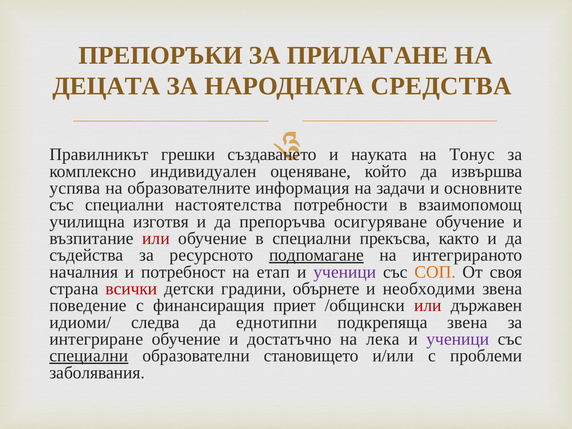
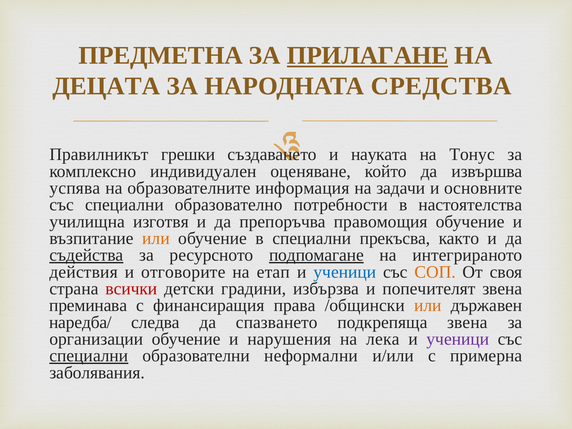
ПРЕПОРЪКИ: ПРЕПОРЪКИ -> ПРЕДМЕТНА
ПРИЛАГАНЕ underline: none -> present
настоятелства: настоятелства -> образователно
взаимопомощ: взаимопомощ -> настоятелства
осигуряване: осигуряване -> правомощия
или at (156, 238) colour: red -> orange
съдейства underline: none -> present
началния: началния -> действия
потребност: потребност -> отговорите
ученици at (345, 272) colour: purple -> blue
обърнете: обърнете -> избързва
необходими: необходими -> попечителят
поведение: поведение -> преминава
приет: приет -> права
или at (428, 306) colour: red -> orange
идиоми/: идиоми/ -> наредба/
еднотипни: еднотипни -> спазването
интегриране: интегриране -> организации
достатъчно: достатъчно -> нарушения
становището: становището -> неформални
проблеми: проблеми -> примерна
